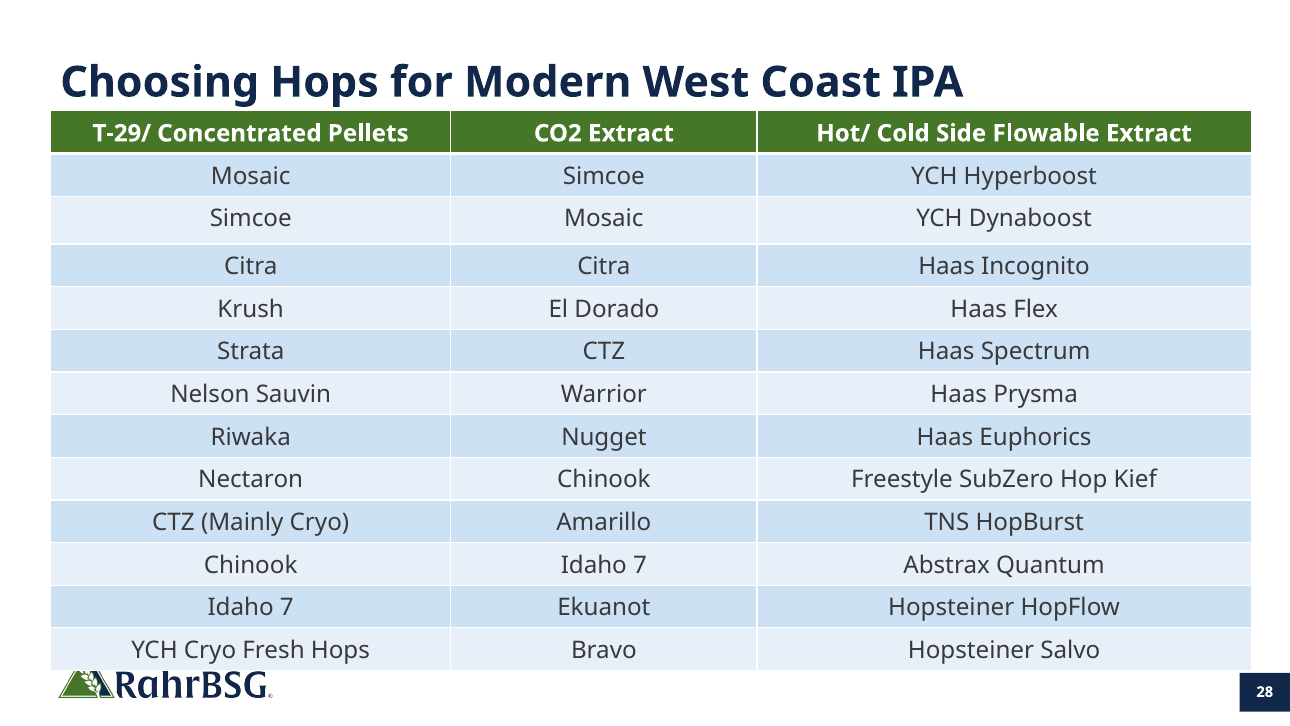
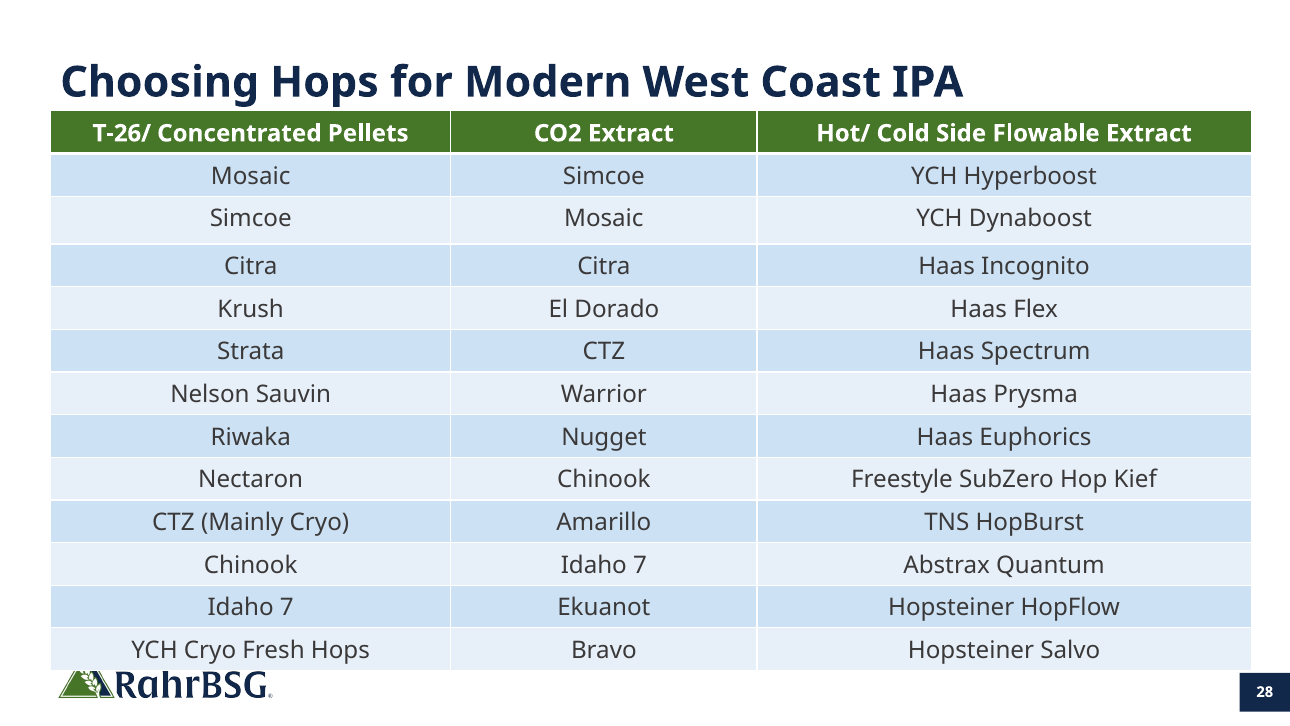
T-29/: T-29/ -> T-26/
